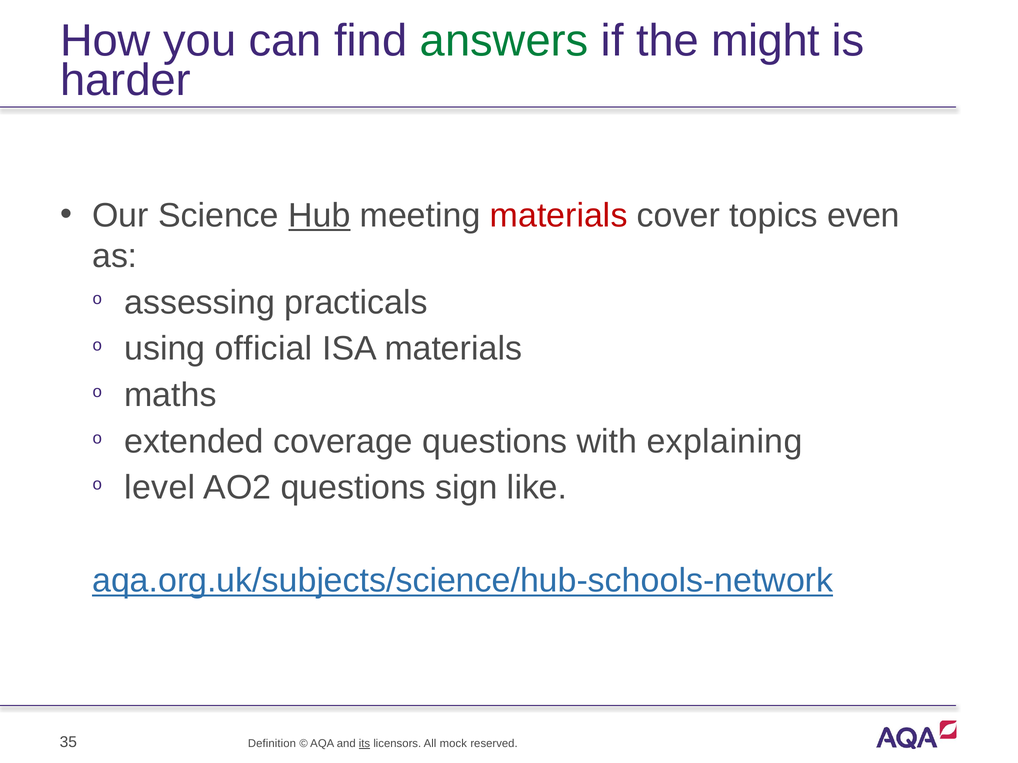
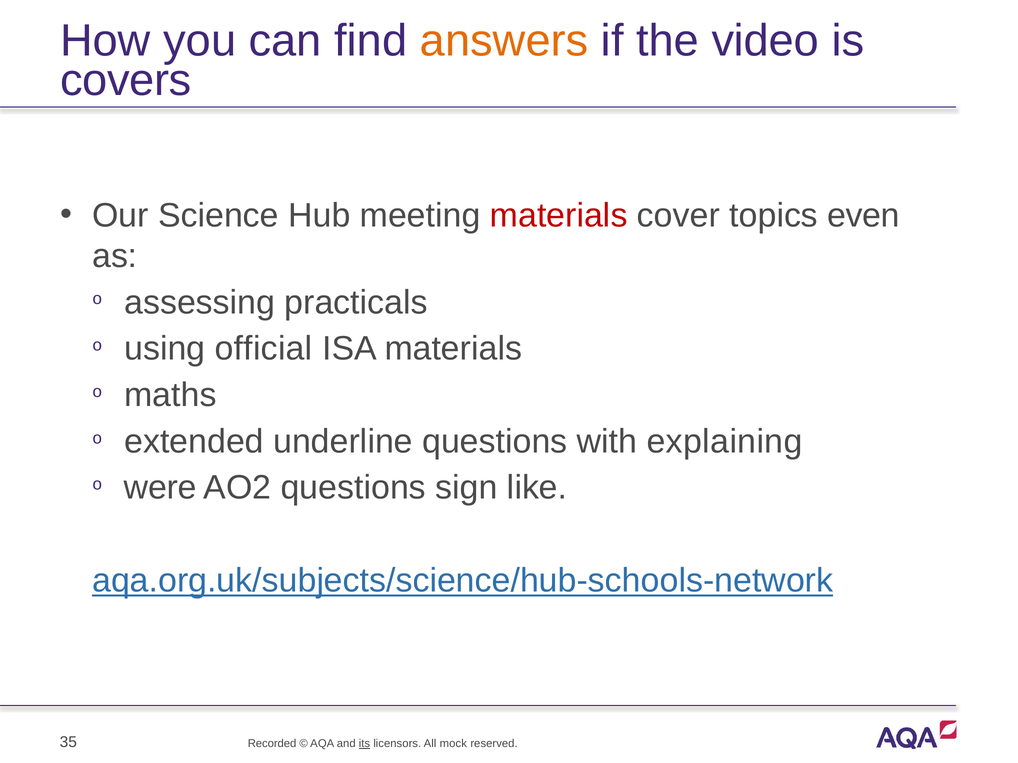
answers colour: green -> orange
might: might -> video
harder: harder -> covers
Hub underline: present -> none
coverage: coverage -> underline
level: level -> were
Definition: Definition -> Recorded
